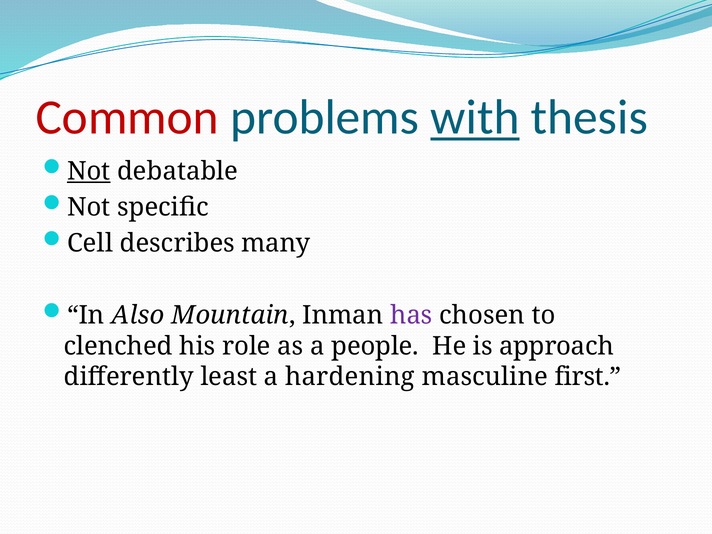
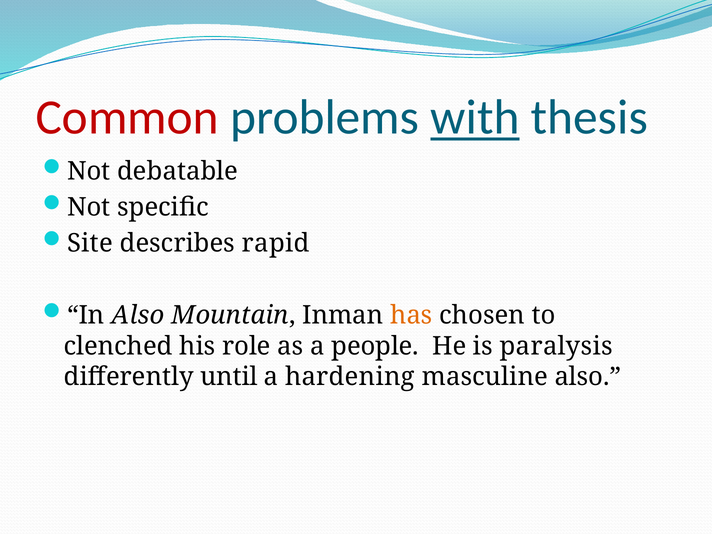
Not at (89, 171) underline: present -> none
Cell: Cell -> Site
many: many -> rapid
has colour: purple -> orange
approach: approach -> paralysis
least: least -> until
masculine first: first -> also
